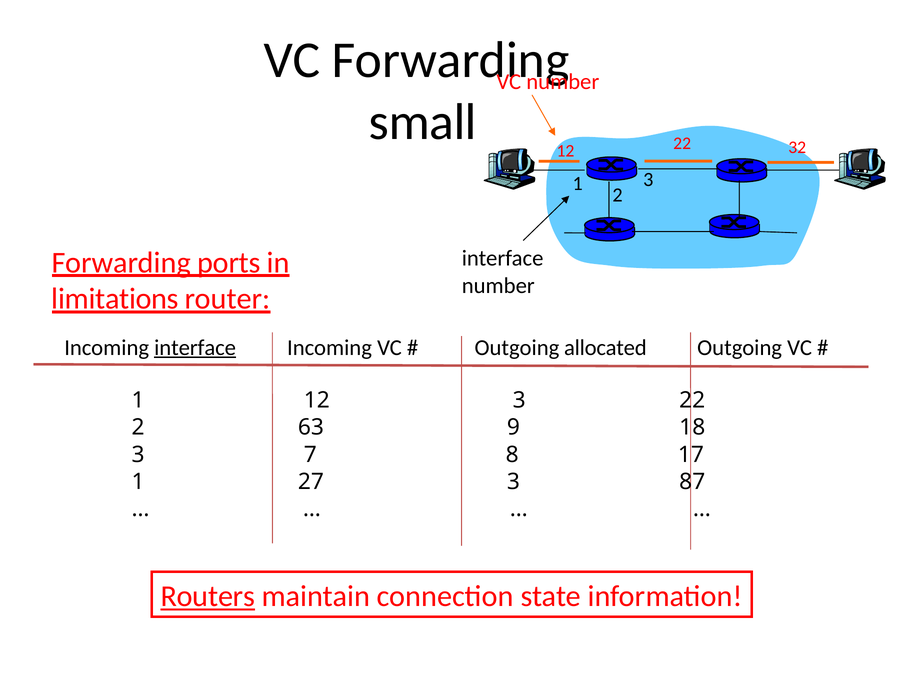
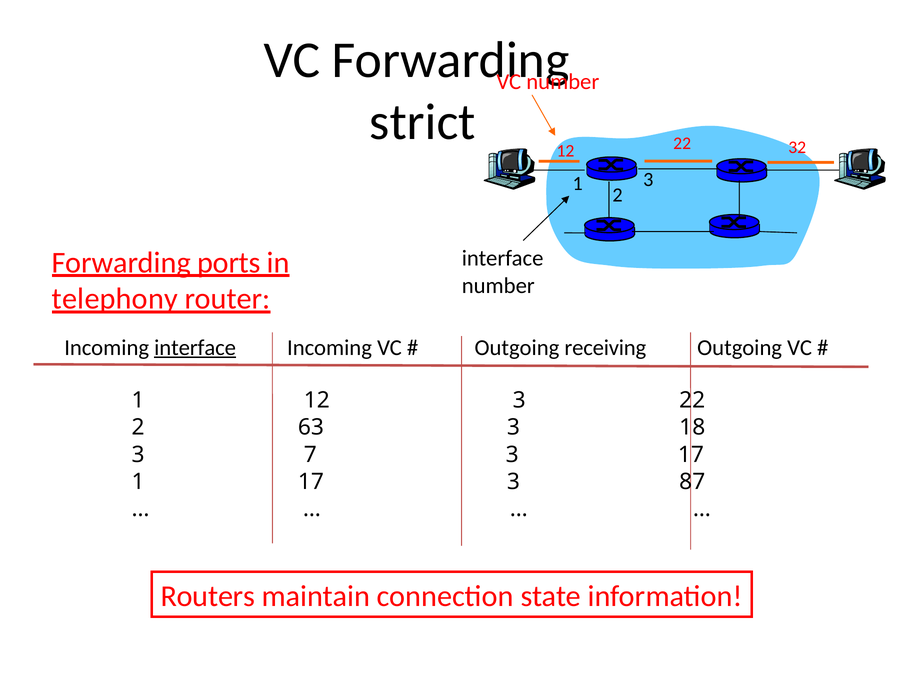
small: small -> strict
limitations: limitations -> telephony
allocated: allocated -> receiving
63 9: 9 -> 3
7 8: 8 -> 3
1 27: 27 -> 17
Routers underline: present -> none
